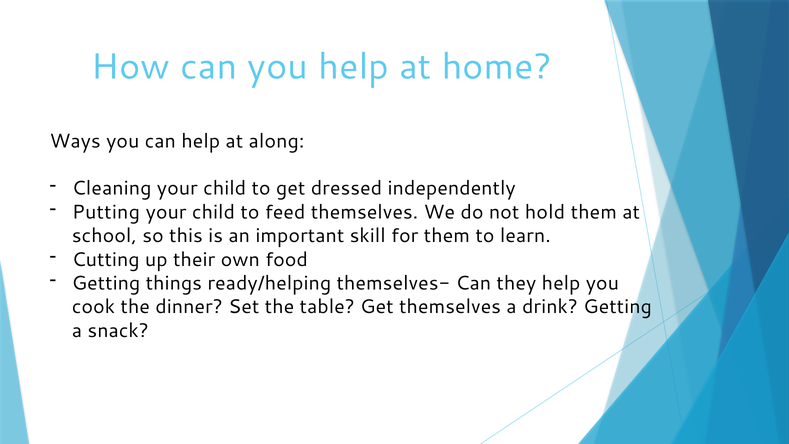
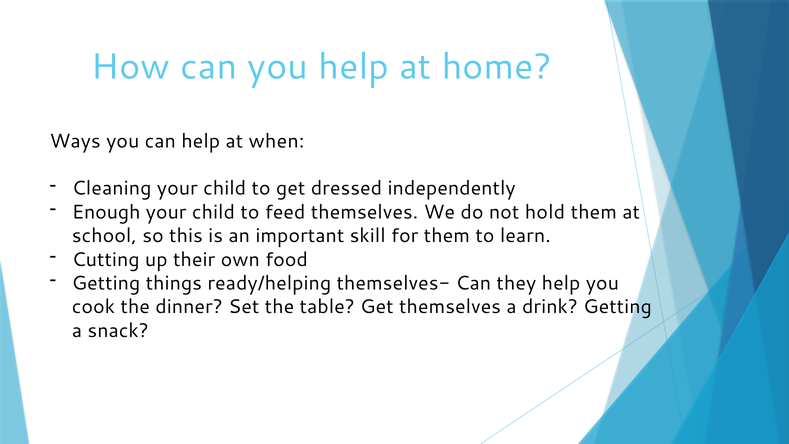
along: along -> when
Putting: Putting -> Enough
